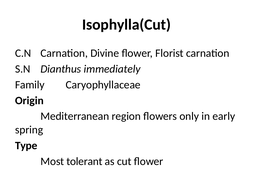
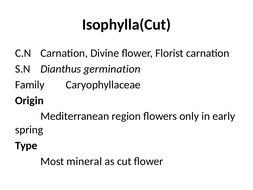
immediately: immediately -> germination
tolerant: tolerant -> mineral
